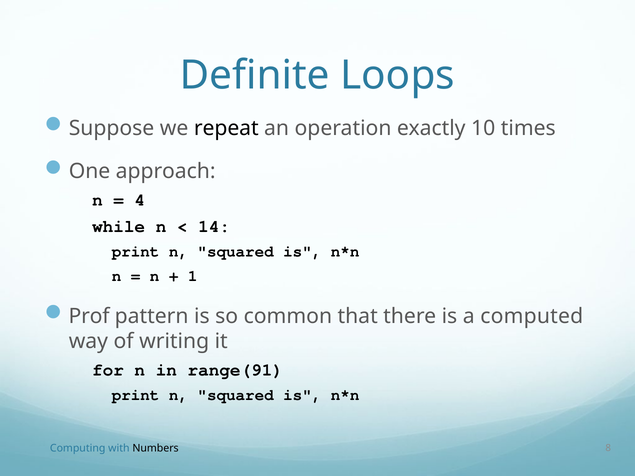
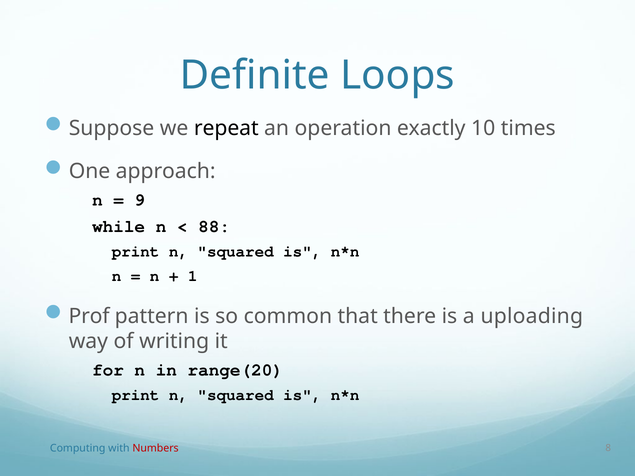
4: 4 -> 9
14: 14 -> 88
computed: computed -> uploading
range(91: range(91 -> range(20
Numbers colour: black -> red
